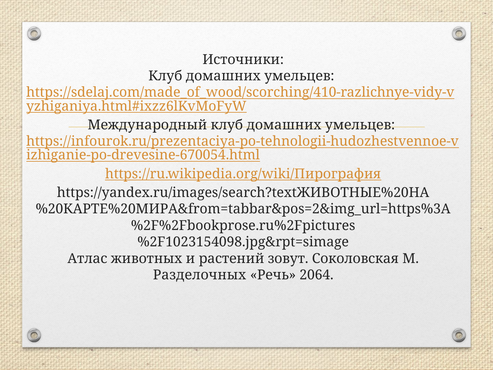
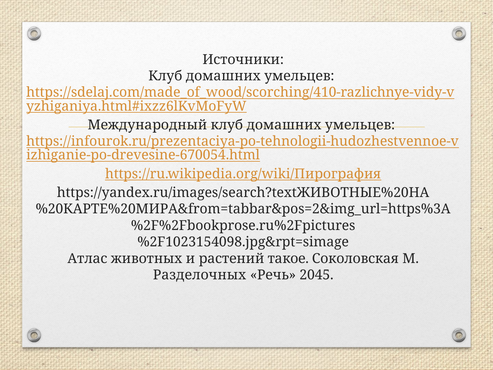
зовут: зовут -> такое
2064: 2064 -> 2045
